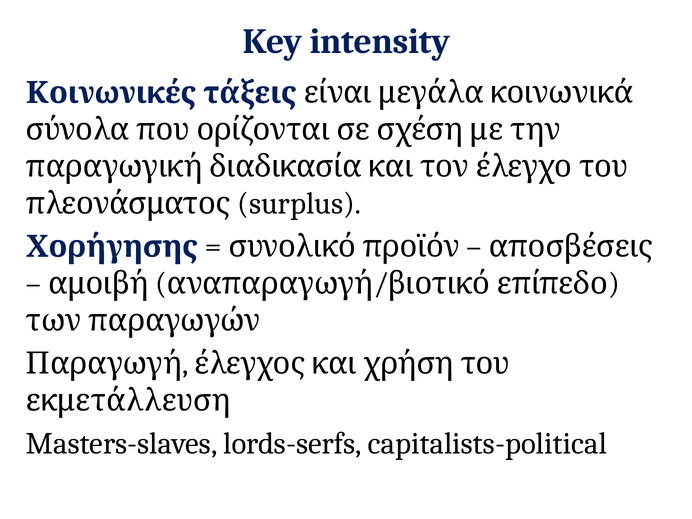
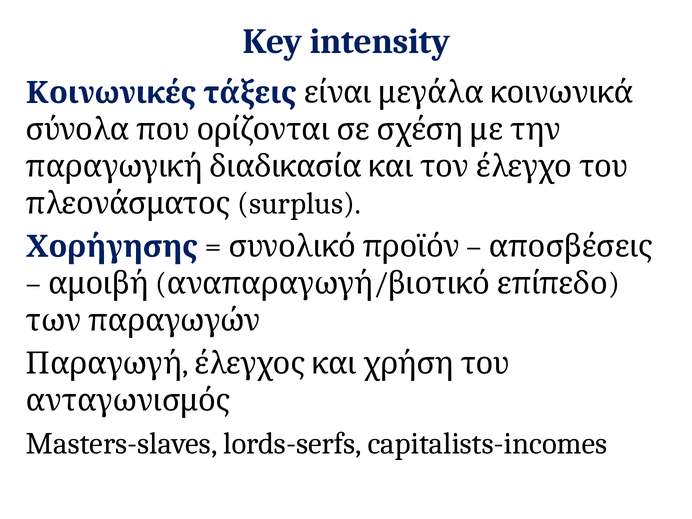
εκμετάλλευση: εκμετάλλευση -> ανταγωνισμός
capitalists-political: capitalists-political -> capitalists-incomes
